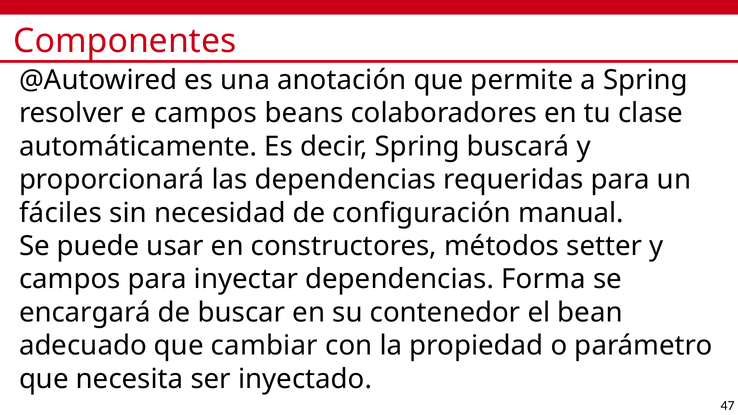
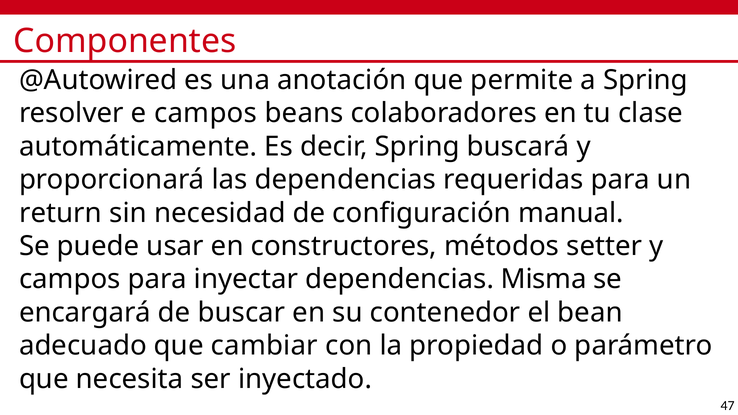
fáciles: fáciles -> return
Forma: Forma -> Misma
